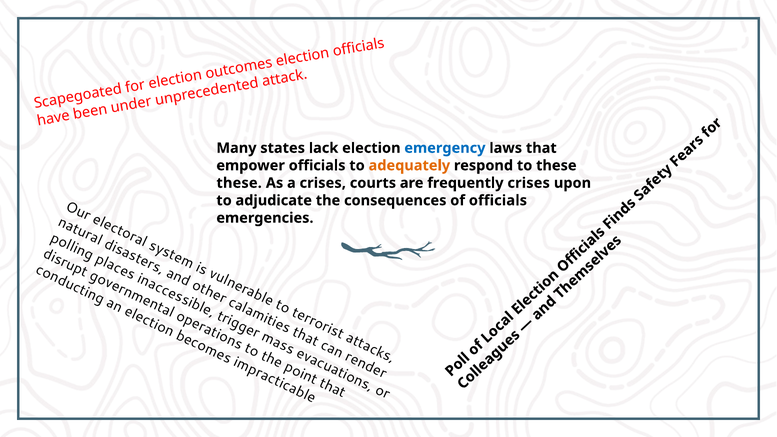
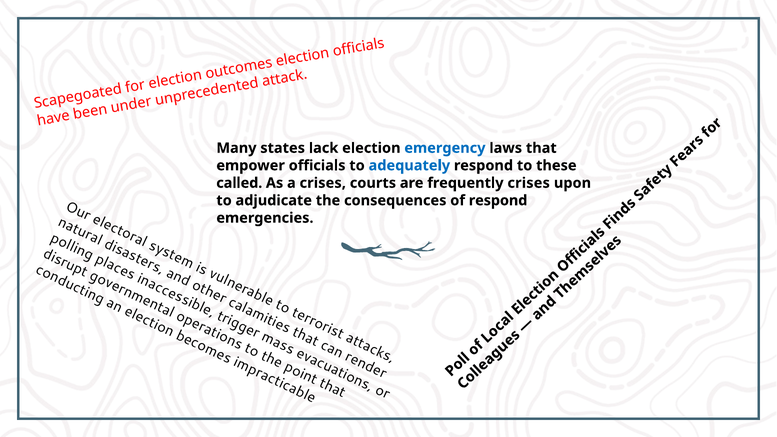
adequately colour: orange -> blue
these at (239, 183): these -> called
of officials: officials -> respond
